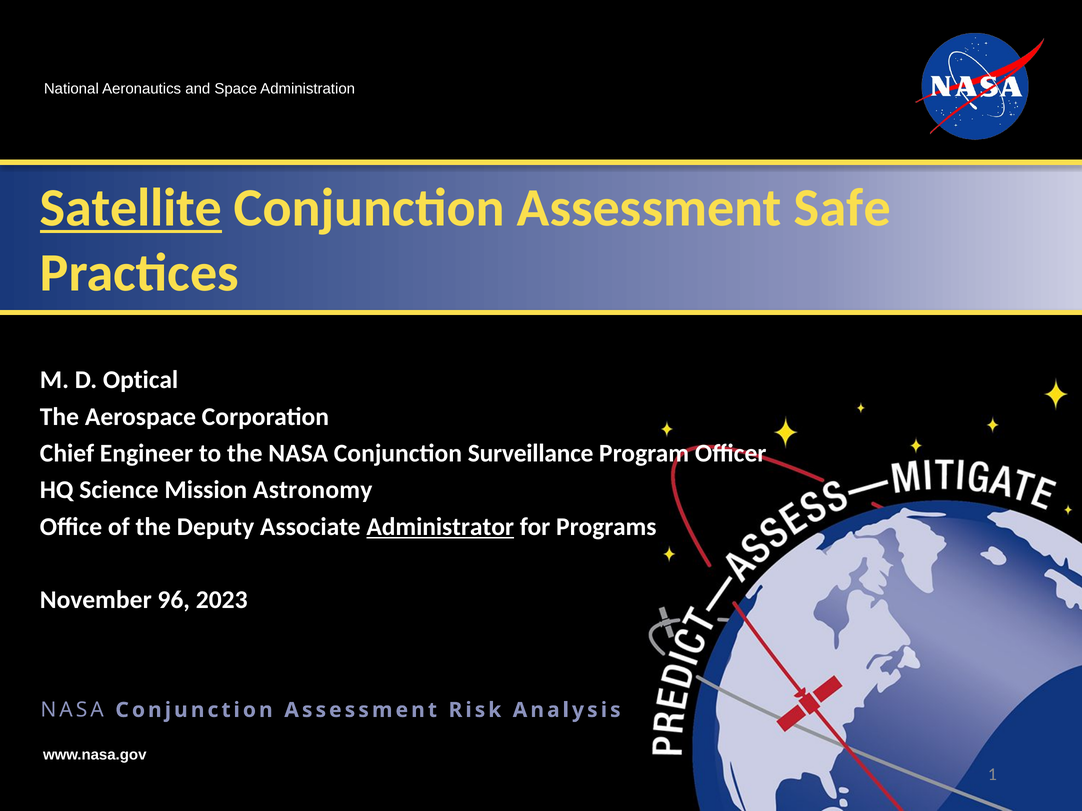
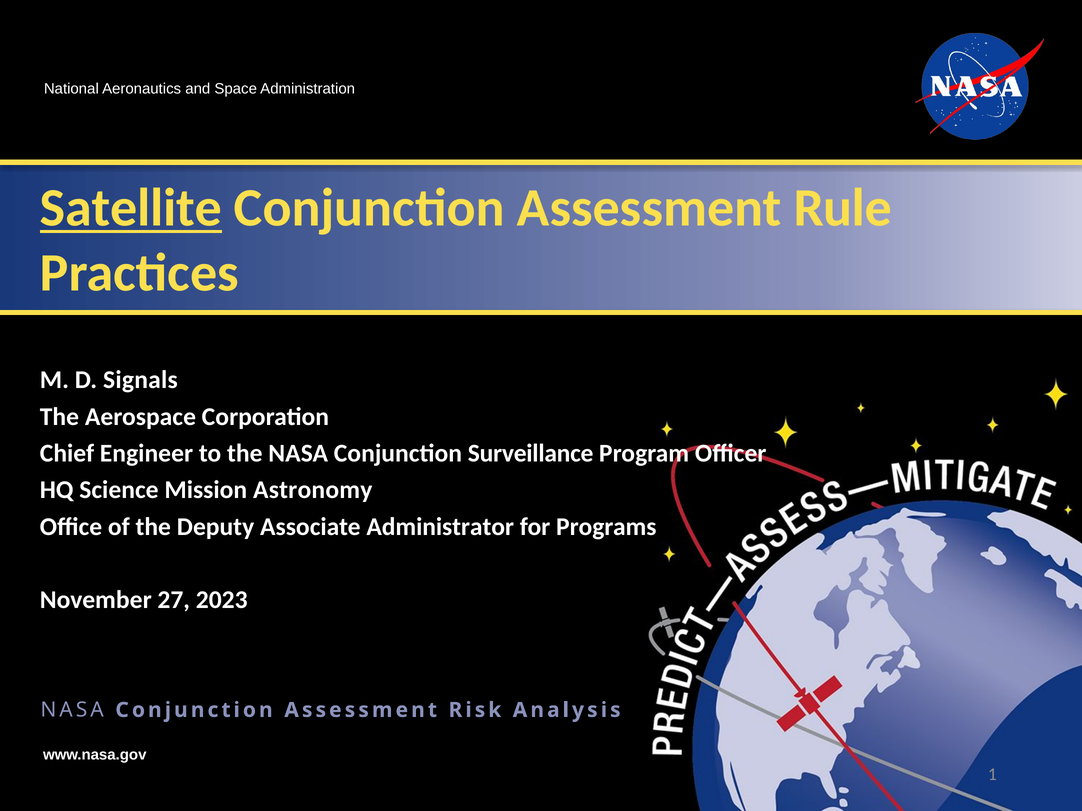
Safe: Safe -> Rule
Optical: Optical -> Signals
Administrator underline: present -> none
96: 96 -> 27
